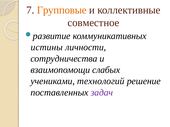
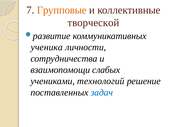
совместное: совместное -> творческой
истины: истины -> ученика
задач colour: purple -> blue
